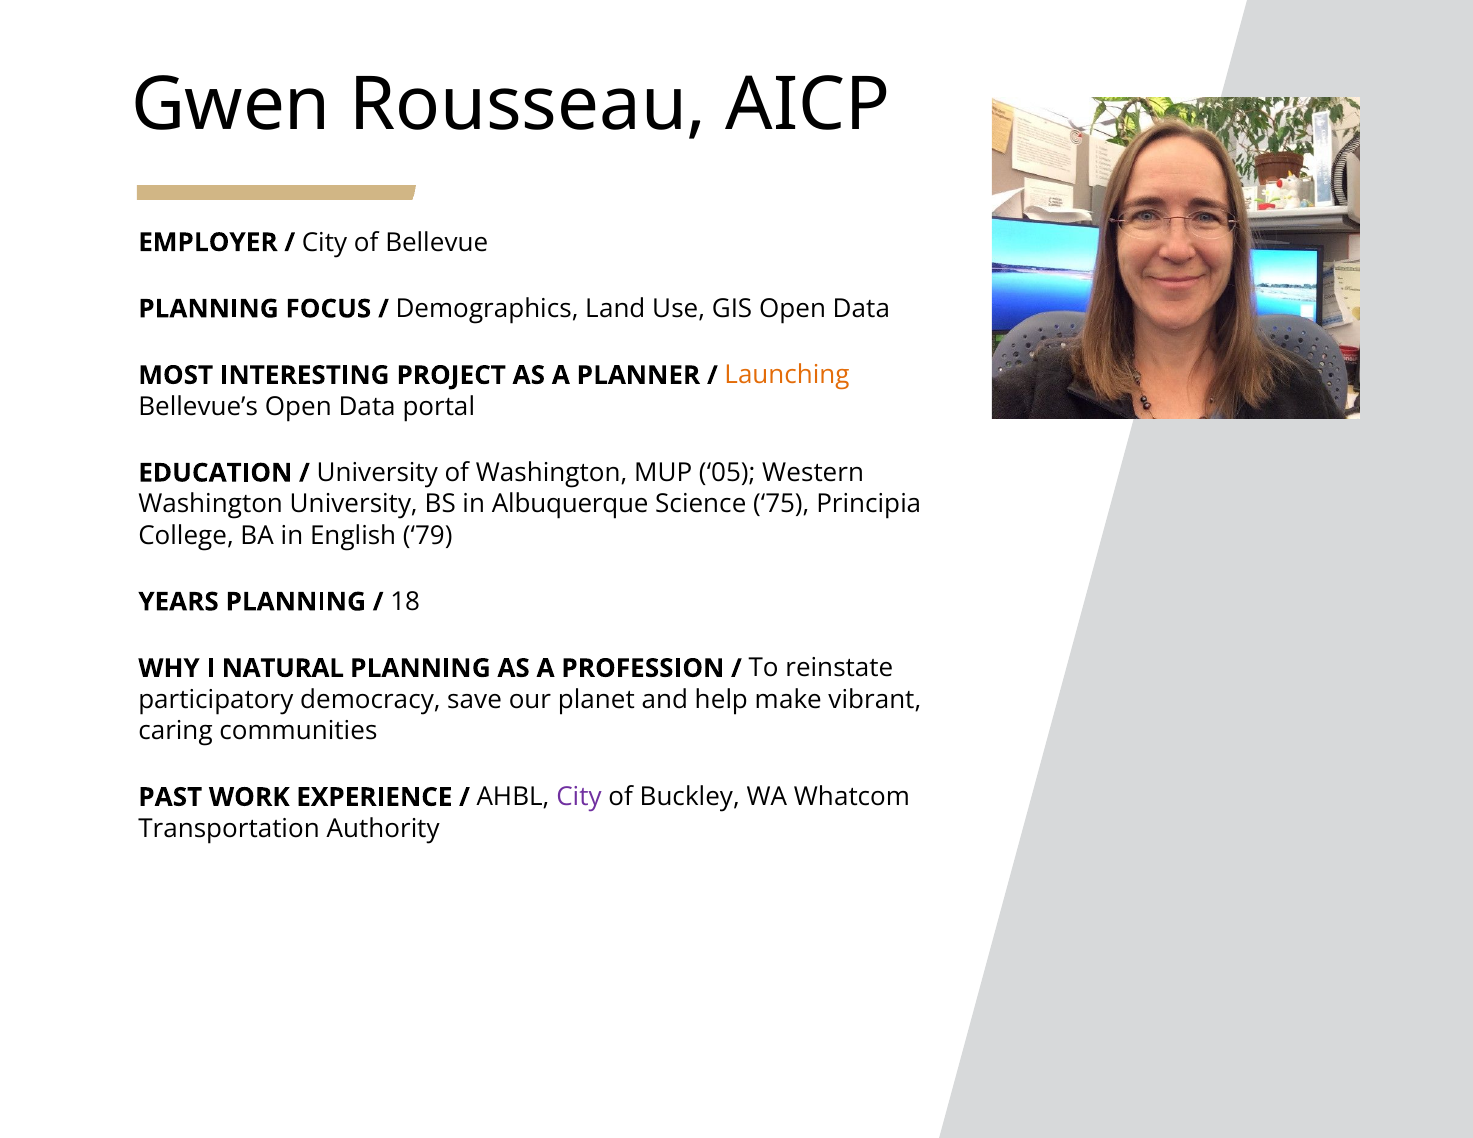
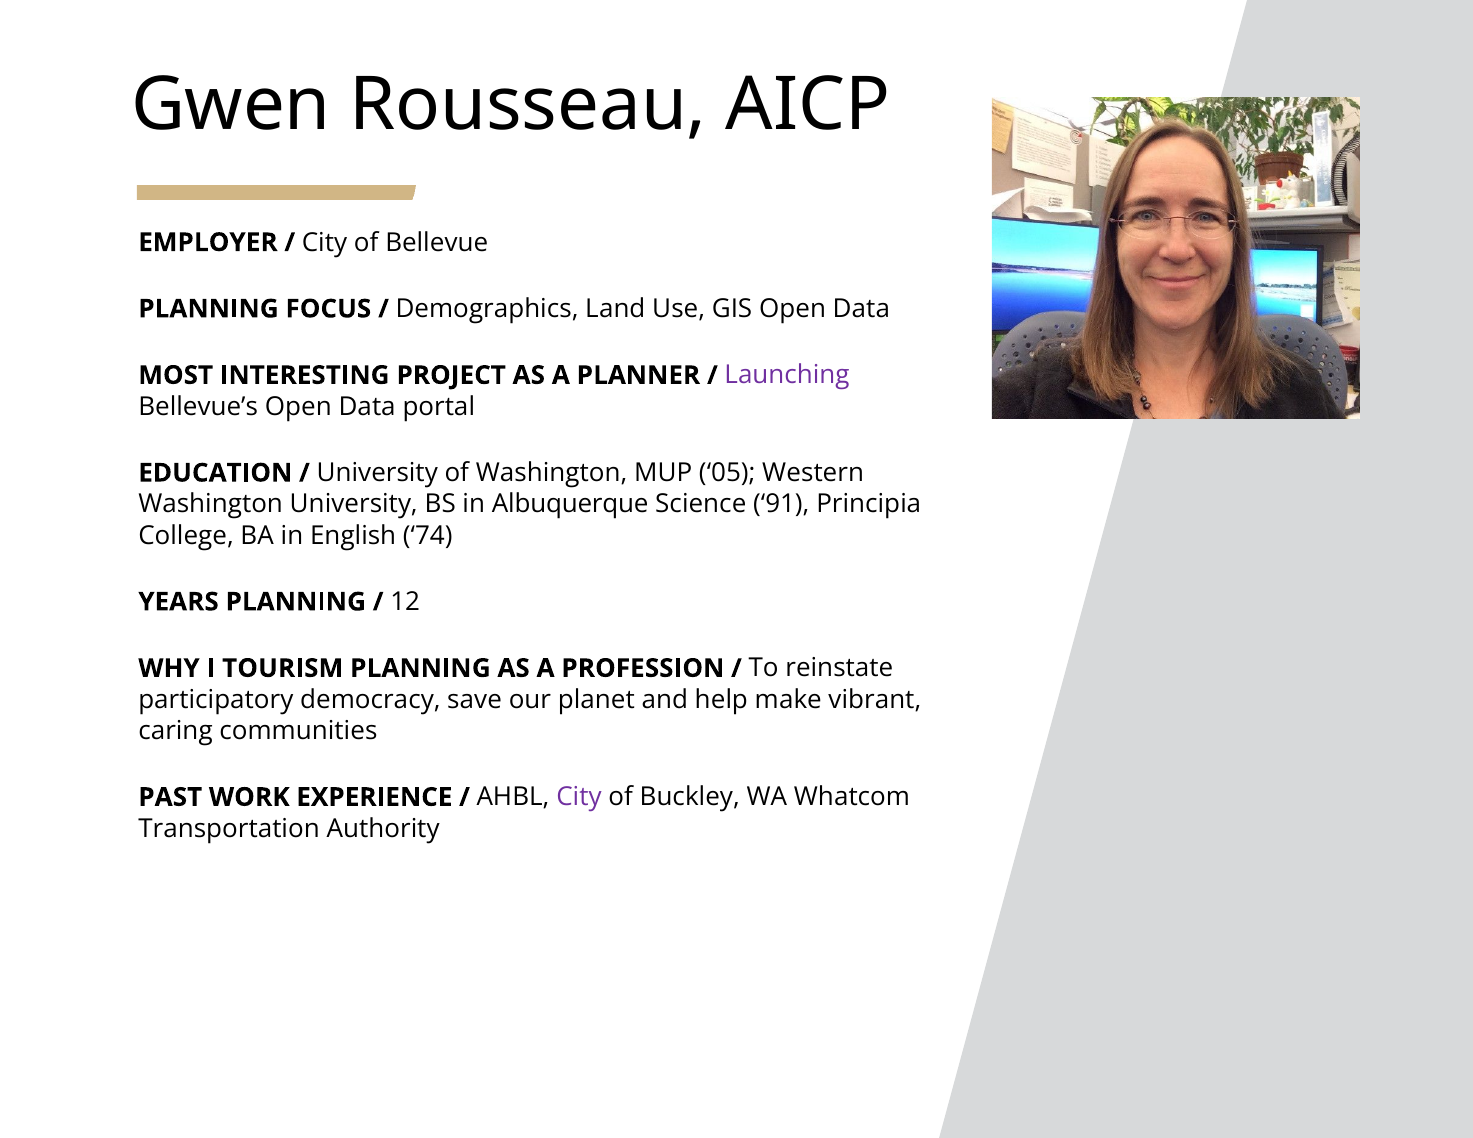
Launching colour: orange -> purple
75: 75 -> 91
79: 79 -> 74
18: 18 -> 12
NATURAL: NATURAL -> TOURISM
